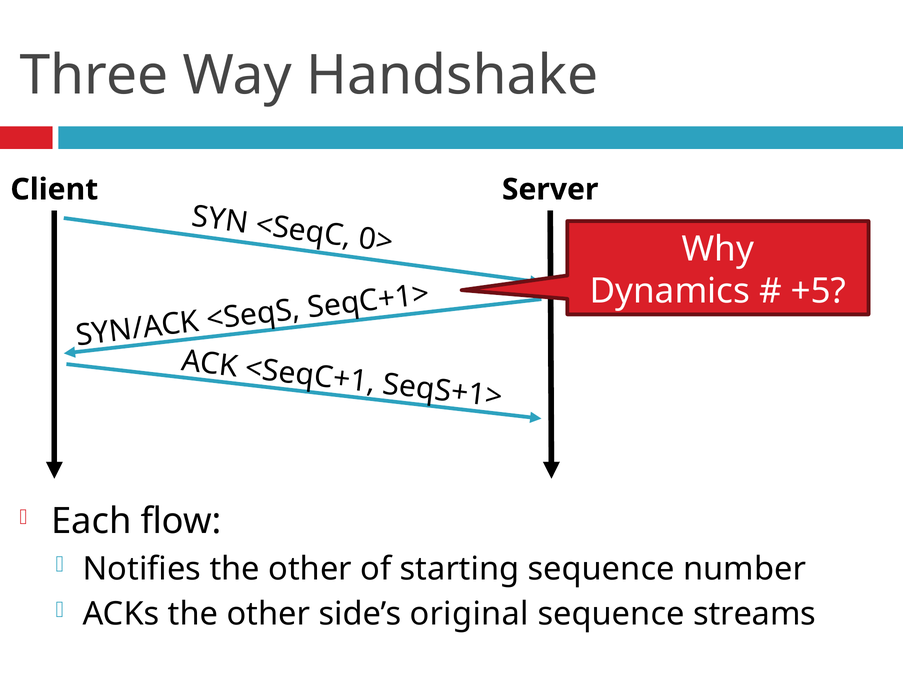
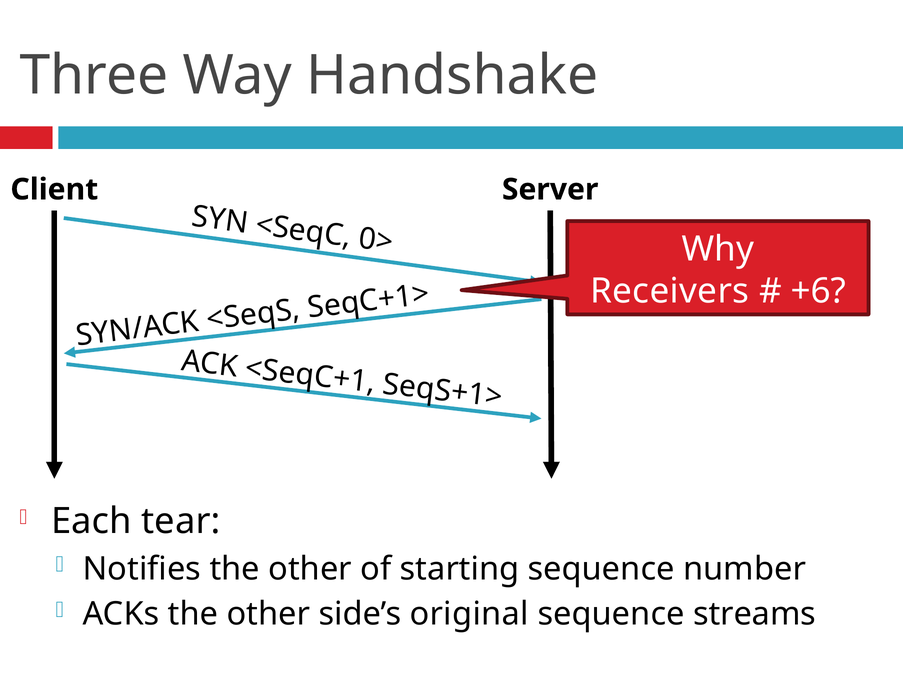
Dynamics: Dynamics -> Receivers
+5: +5 -> +6
flow: flow -> tear
